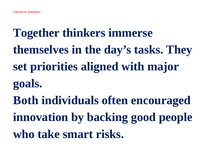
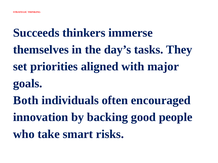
Together: Together -> Succeeds
